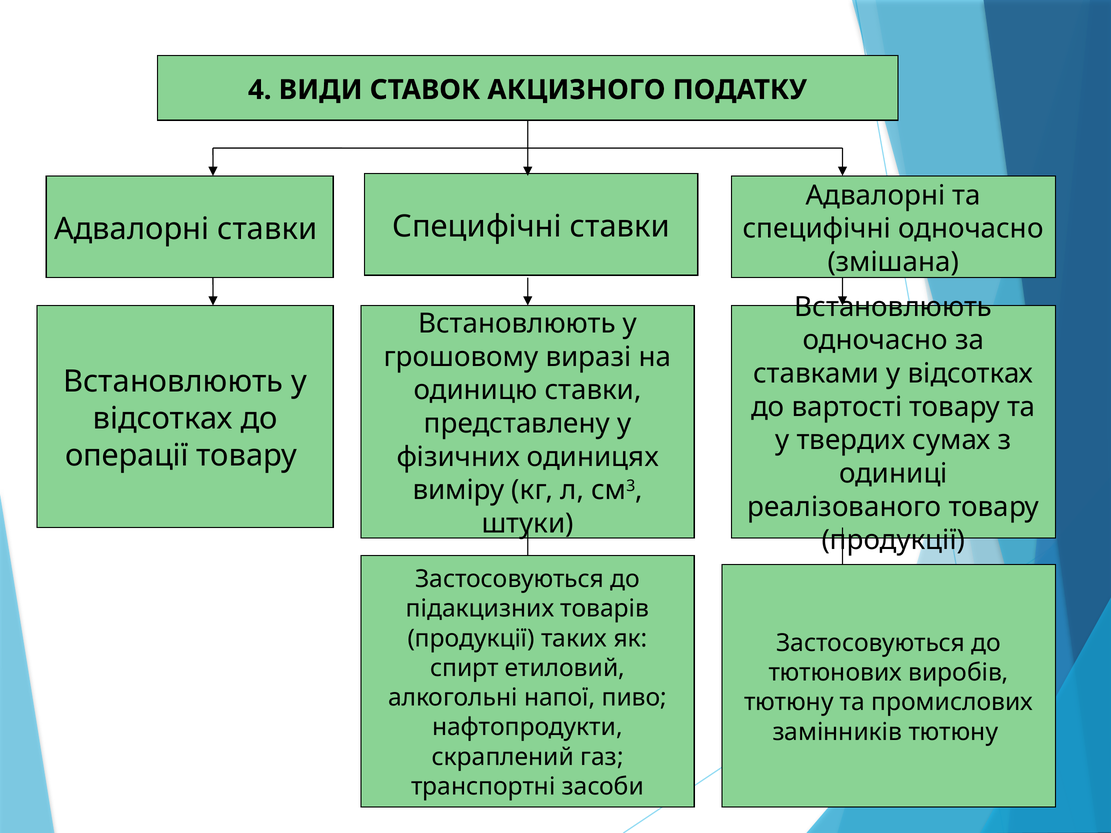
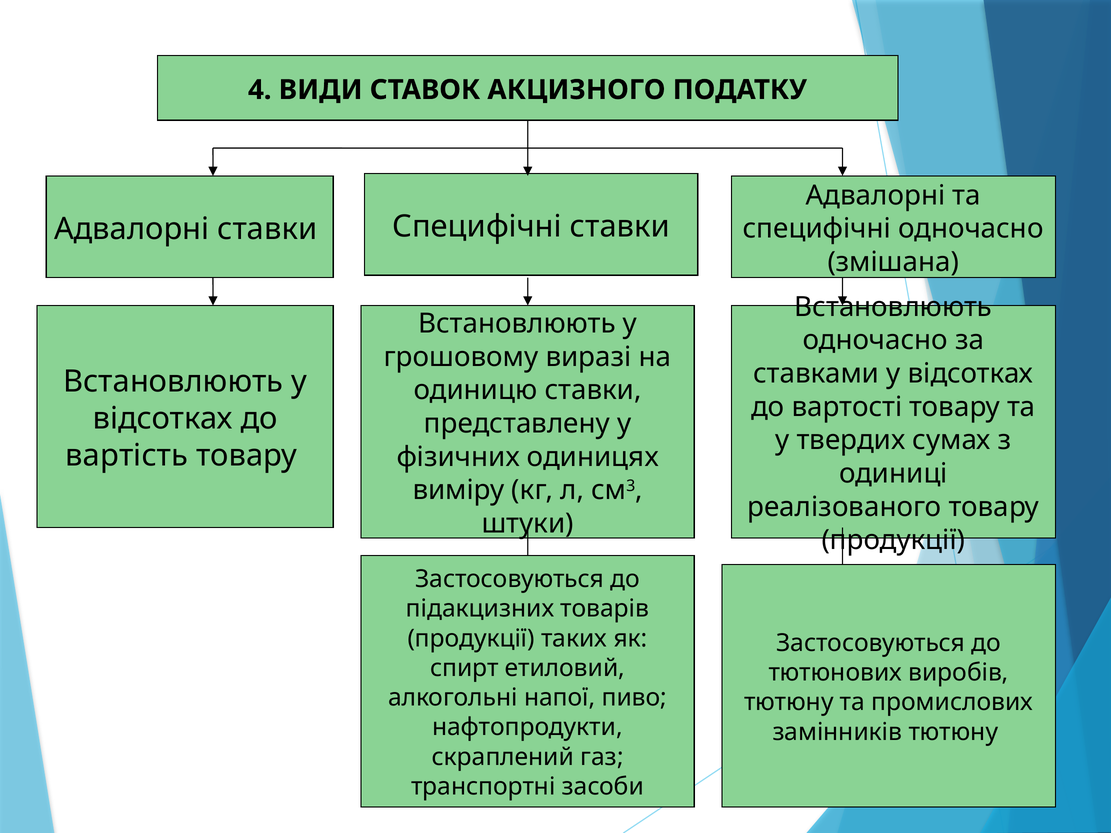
операції: операції -> вартість
